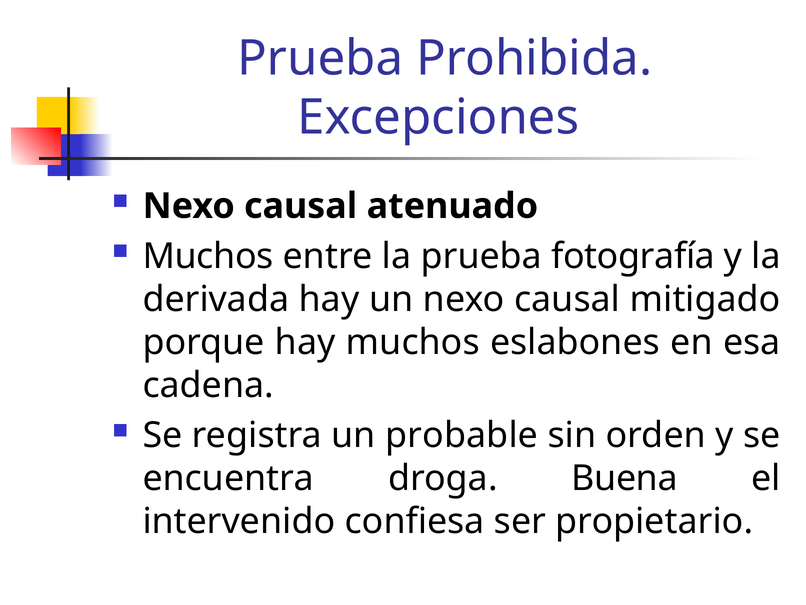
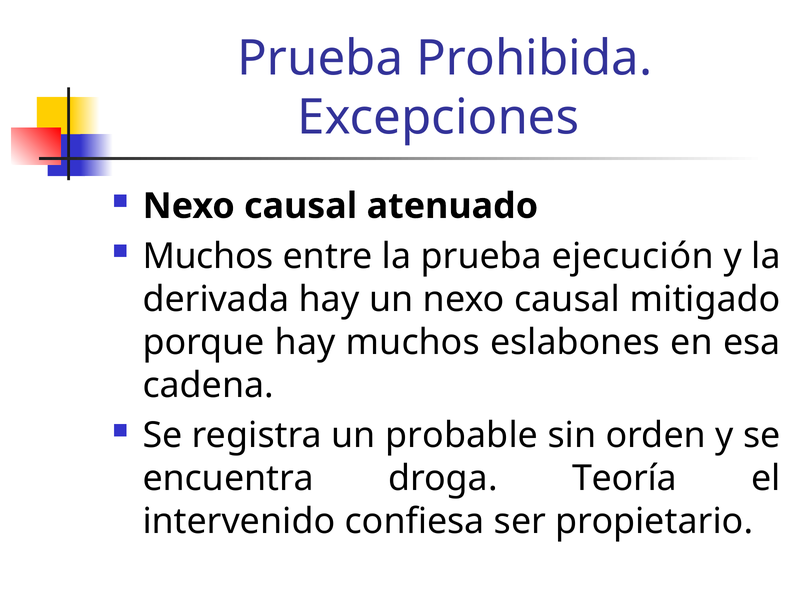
fotografía: fotografía -> ejecución
Buena: Buena -> Teoría
